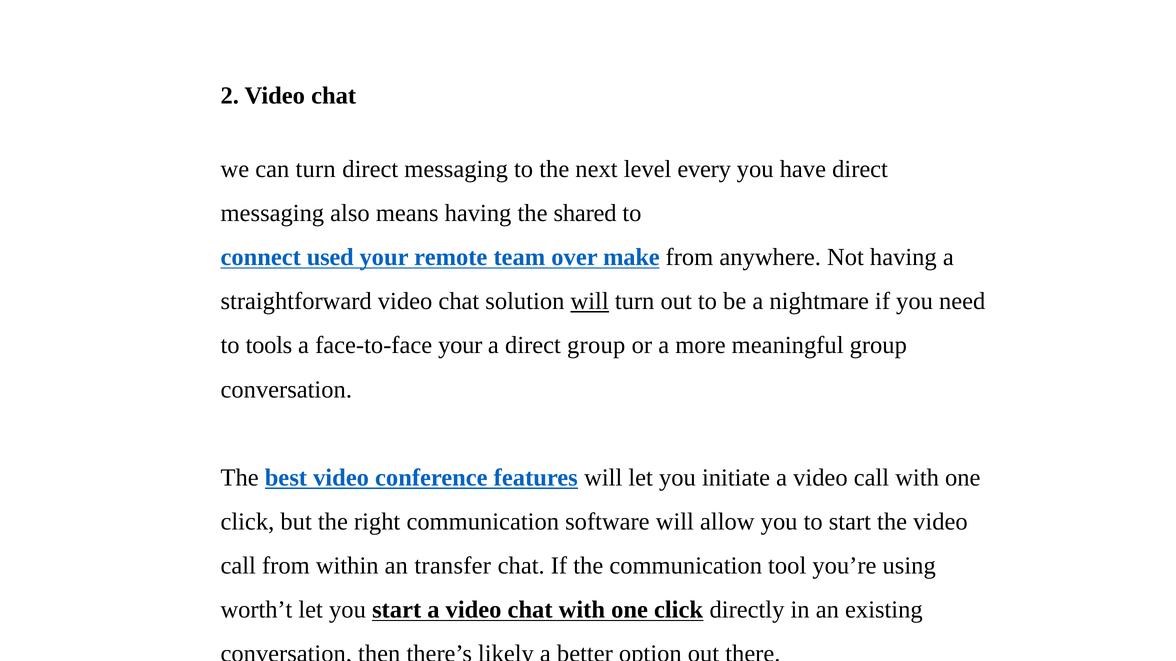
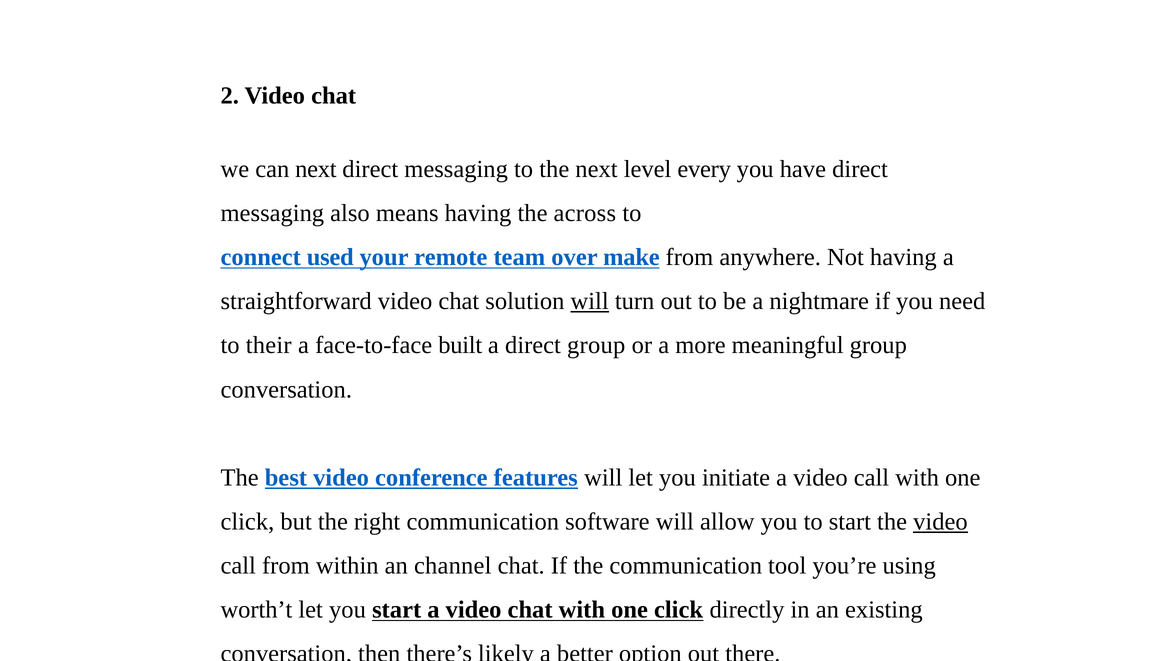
can turn: turn -> next
shared: shared -> across
tools: tools -> their
face-to-face your: your -> built
video at (940, 522) underline: none -> present
transfer: transfer -> channel
